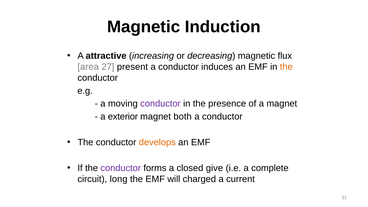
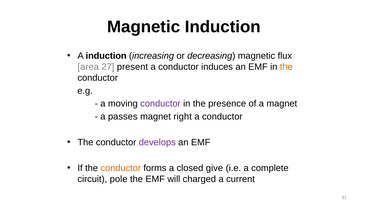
A attractive: attractive -> induction
exterior: exterior -> passes
both: both -> right
develops colour: orange -> purple
conductor at (121, 168) colour: purple -> orange
long: long -> pole
